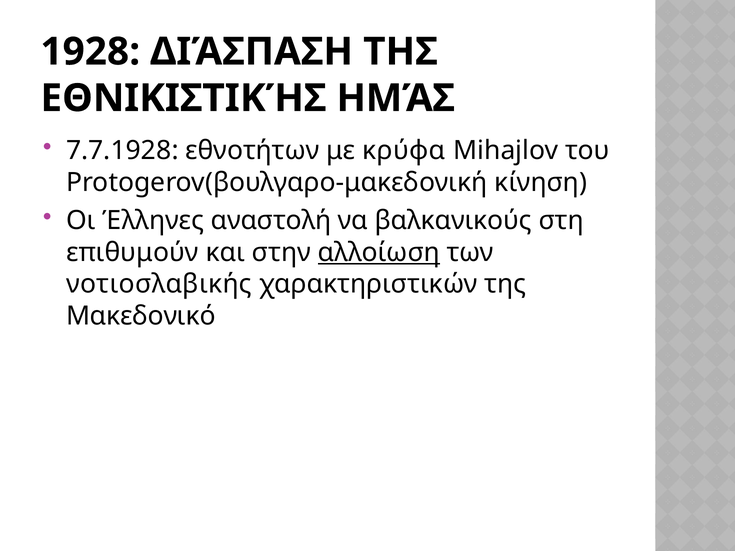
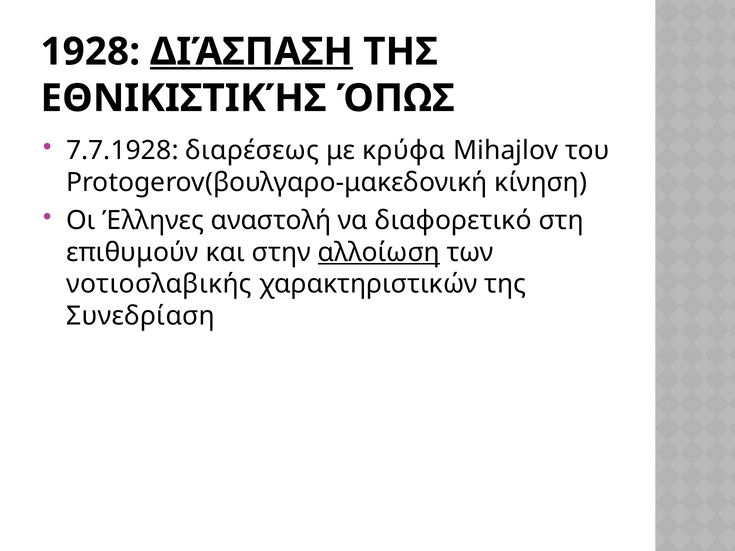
ΔΙΆΣΠΑΣΗ underline: none -> present
ΗΜΆΣ: ΗΜΆΣ -> ΌΠΩΣ
εθνοτήτων: εθνοτήτων -> διαρέσεως
βαλκανικούς: βαλκανικούς -> διαφορετικό
Μακεδονικό: Μακεδονικό -> Συνεδρίαση
